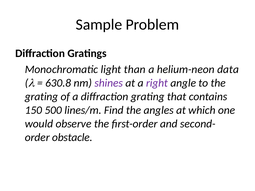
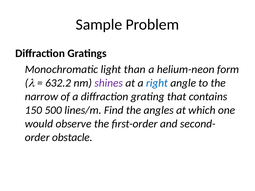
data: data -> form
630.8: 630.8 -> 632.2
right colour: purple -> blue
grating at (42, 97): grating -> narrow
